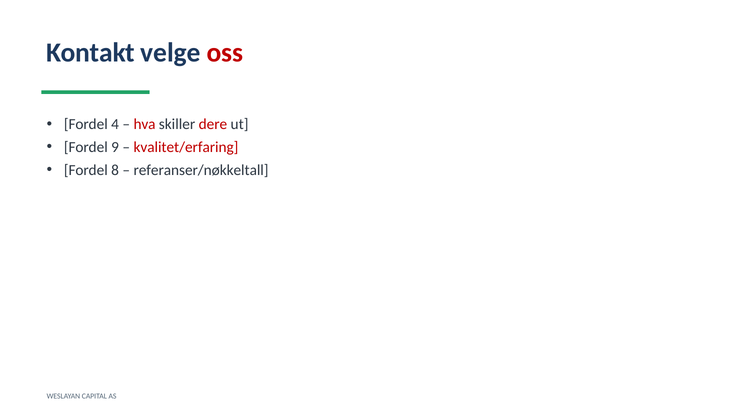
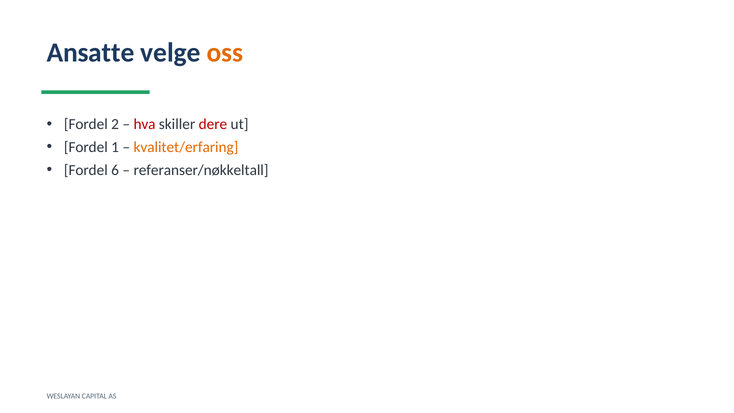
Kontakt: Kontakt -> Ansatte
oss colour: red -> orange
4: 4 -> 2
9: 9 -> 1
kvalitet/erfaring colour: red -> orange
8: 8 -> 6
